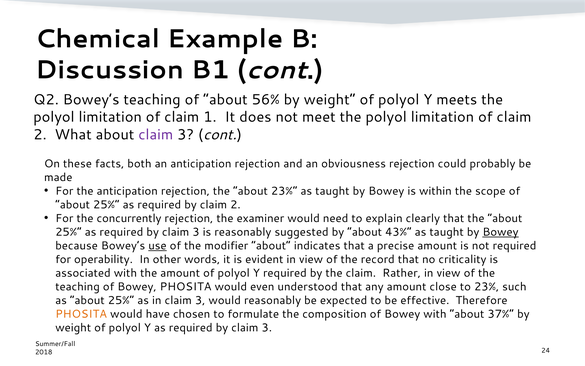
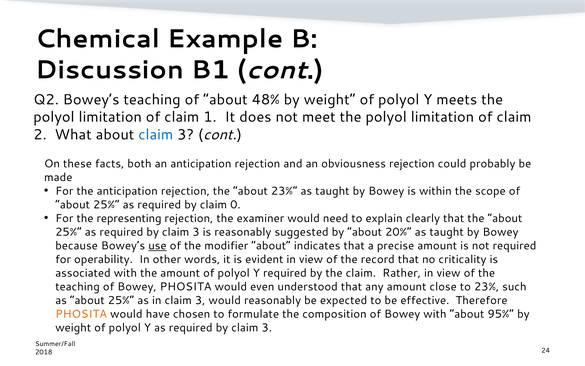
56%: 56% -> 48%
claim at (156, 135) colour: purple -> blue
by claim 2: 2 -> 0
concurrently: concurrently -> representing
43%: 43% -> 20%
Bowey at (500, 232) underline: present -> none
37%: 37% -> 95%
